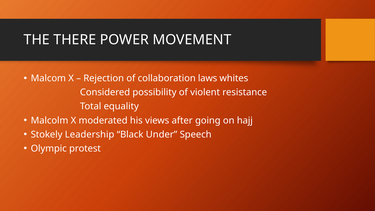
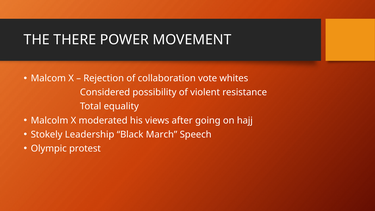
laws: laws -> vote
Under: Under -> March
